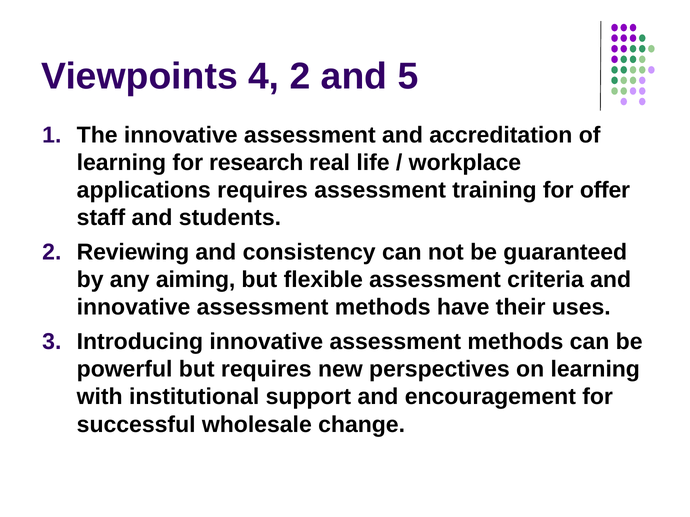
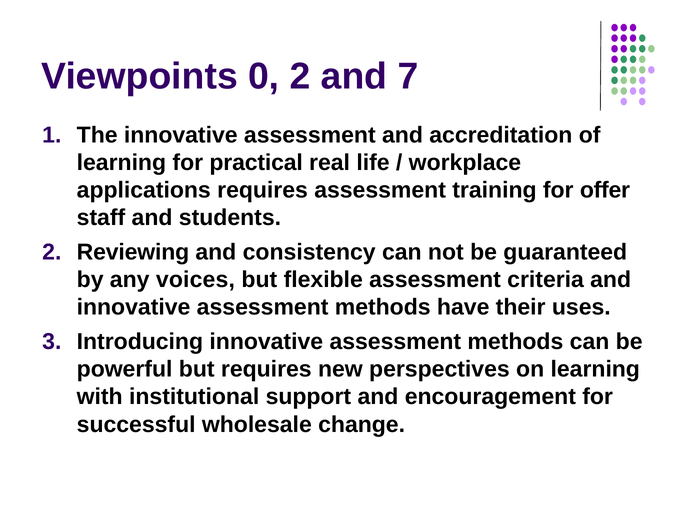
4: 4 -> 0
5: 5 -> 7
research: research -> practical
aiming: aiming -> voices
